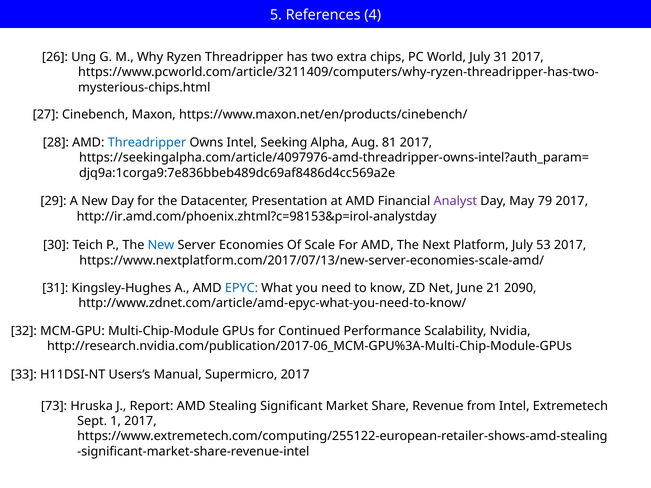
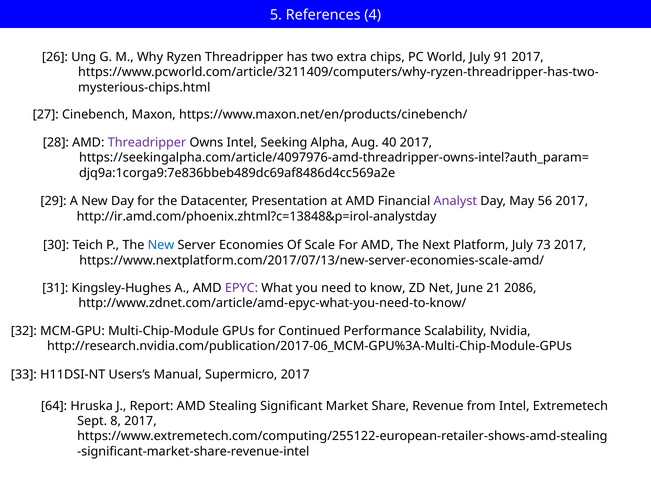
July 31: 31 -> 91
Threadripper at (147, 143) colour: blue -> purple
81: 81 -> 40
79: 79 -> 56
http://ir.amd.com/phoenix.zhtml?c=98153&p=irol-analystday: http://ir.amd.com/phoenix.zhtml?c=98153&p=irol-analystday -> http://ir.amd.com/phoenix.zhtml?c=13848&p=irol-analystday
53: 53 -> 73
EPYC colour: blue -> purple
2090: 2090 -> 2086
73: 73 -> 64
1: 1 -> 8
